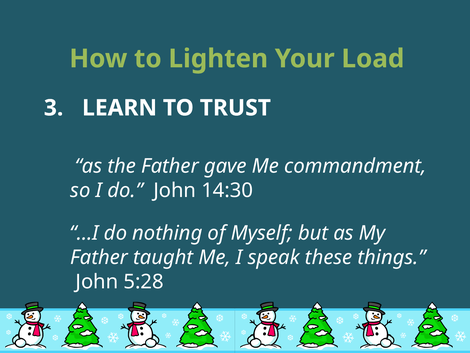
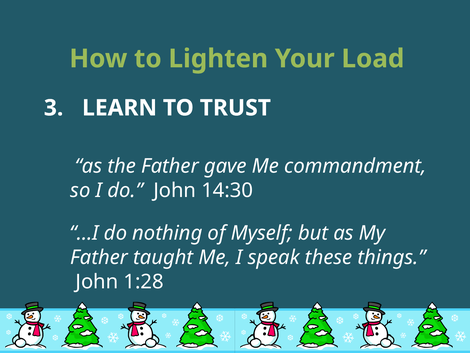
5:28: 5:28 -> 1:28
